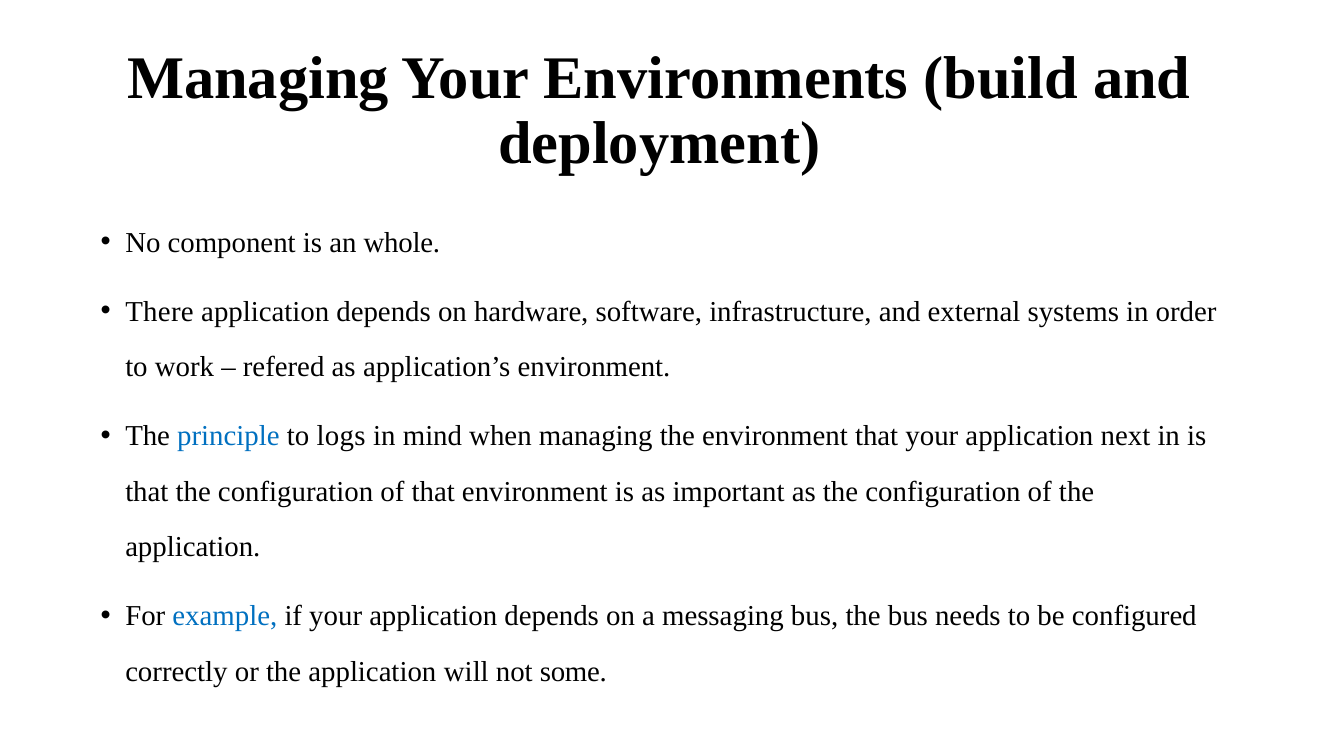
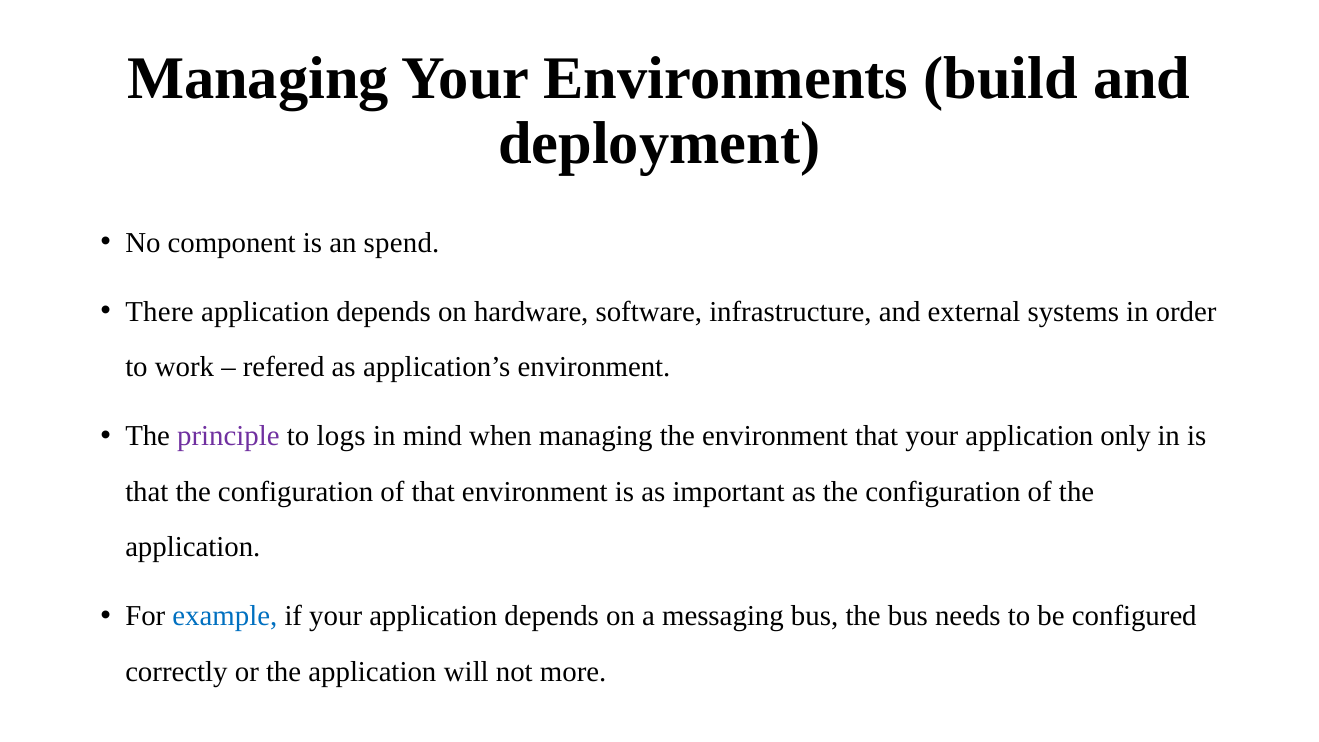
whole: whole -> spend
principle colour: blue -> purple
next: next -> only
some: some -> more
